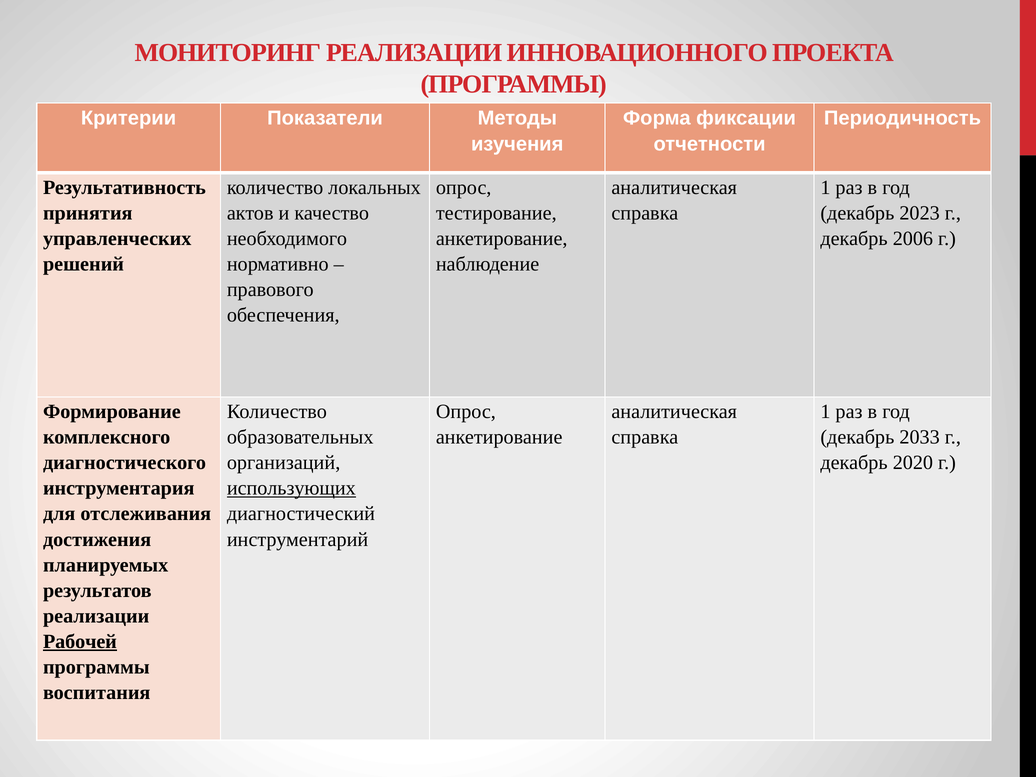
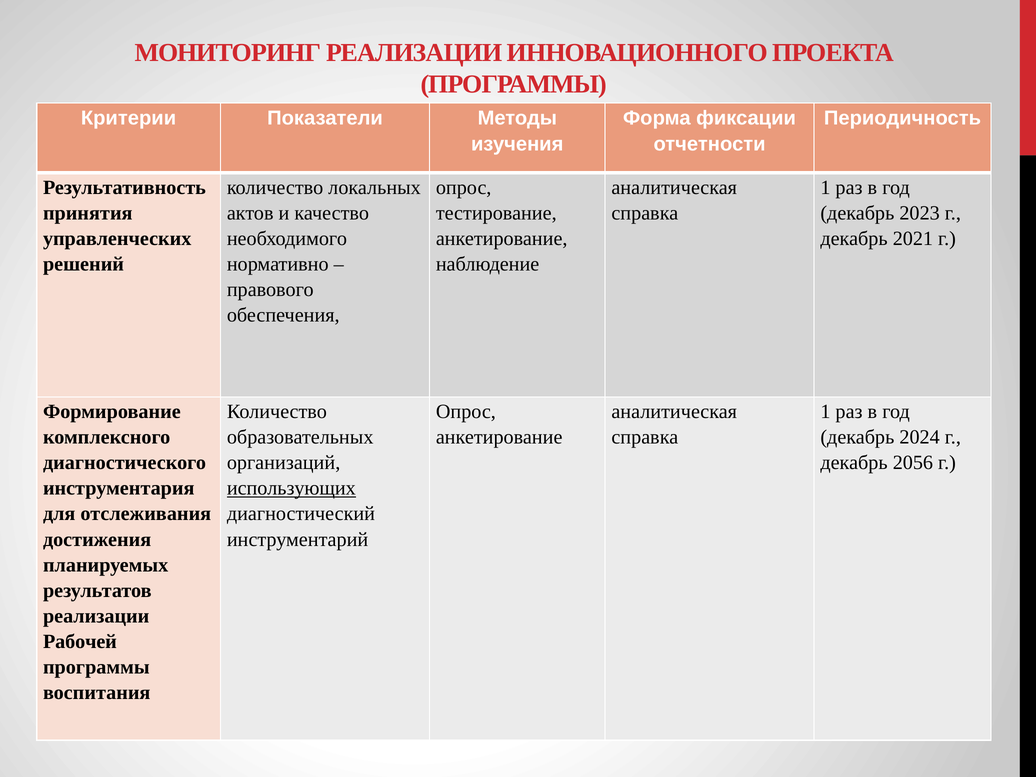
2006: 2006 -> 2021
2033: 2033 -> 2024
2020: 2020 -> 2056
Рабочей underline: present -> none
